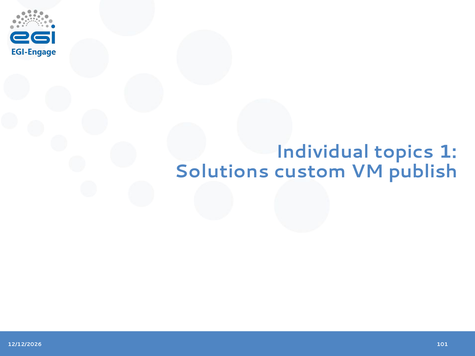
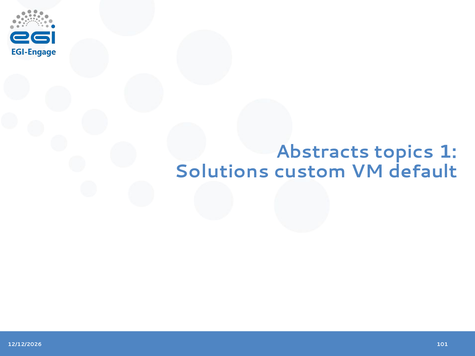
Individual: Individual -> Abstracts
publish: publish -> default
